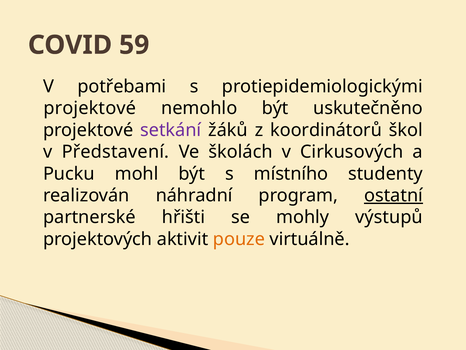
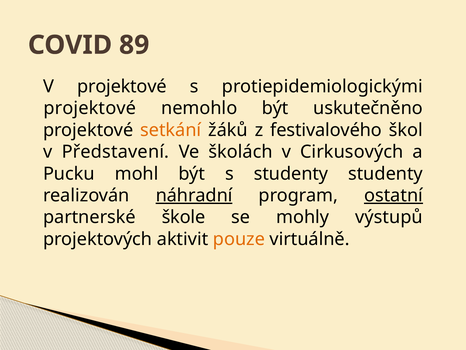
59: 59 -> 89
V potřebami: potřebami -> projektové
setkání colour: purple -> orange
koordinátorů: koordinátorů -> festivalového
s místního: místního -> studenty
náhradní underline: none -> present
hřišti: hřišti -> škole
